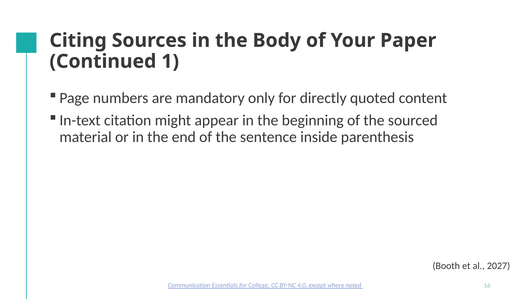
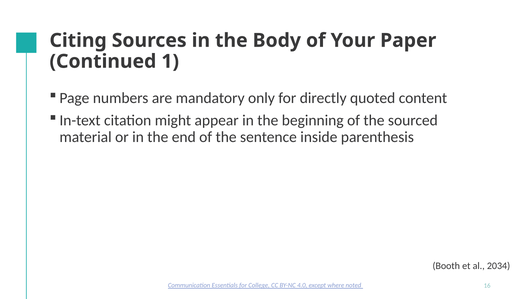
2027: 2027 -> 2034
